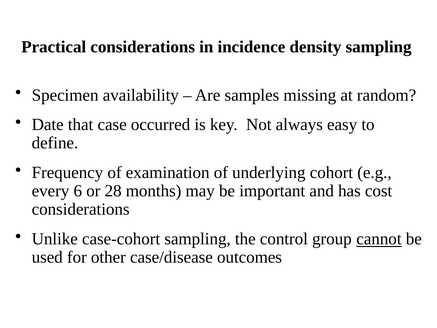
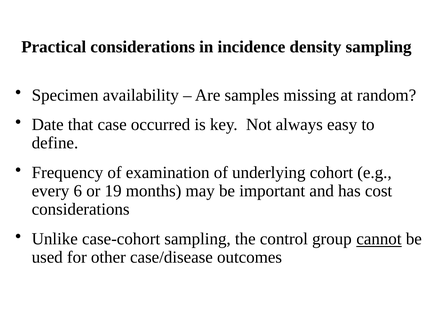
28: 28 -> 19
